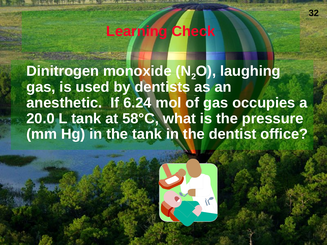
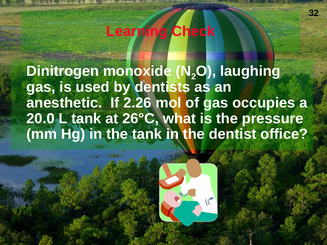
6.24: 6.24 -> 2.26
58°C: 58°C -> 26°C
